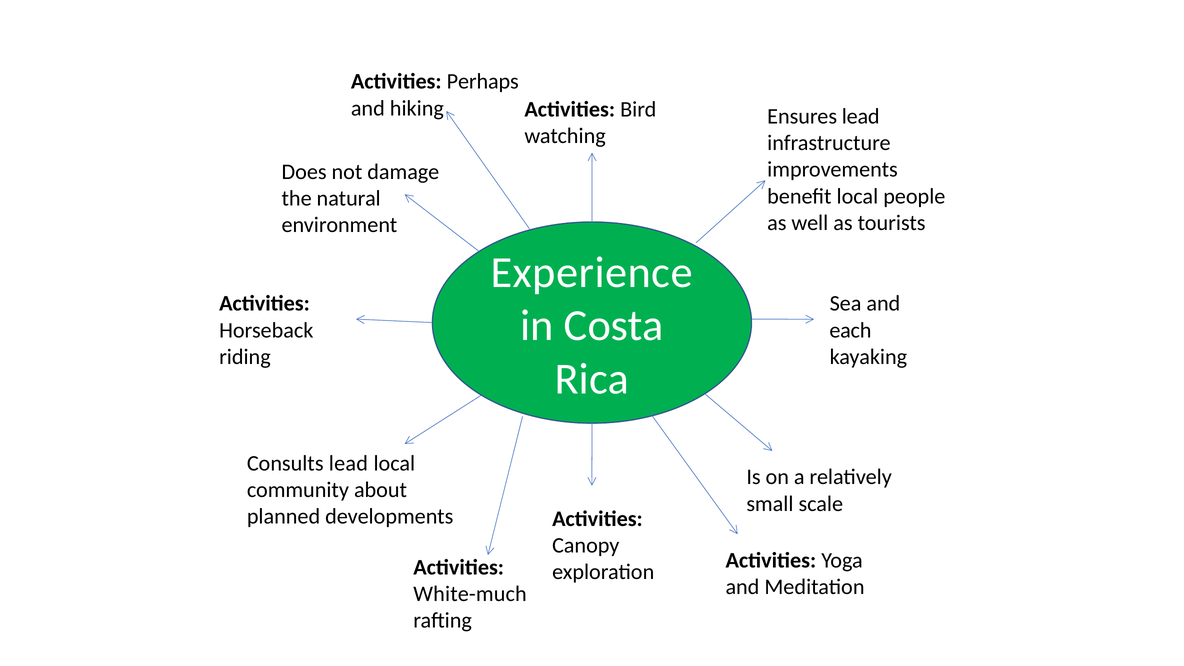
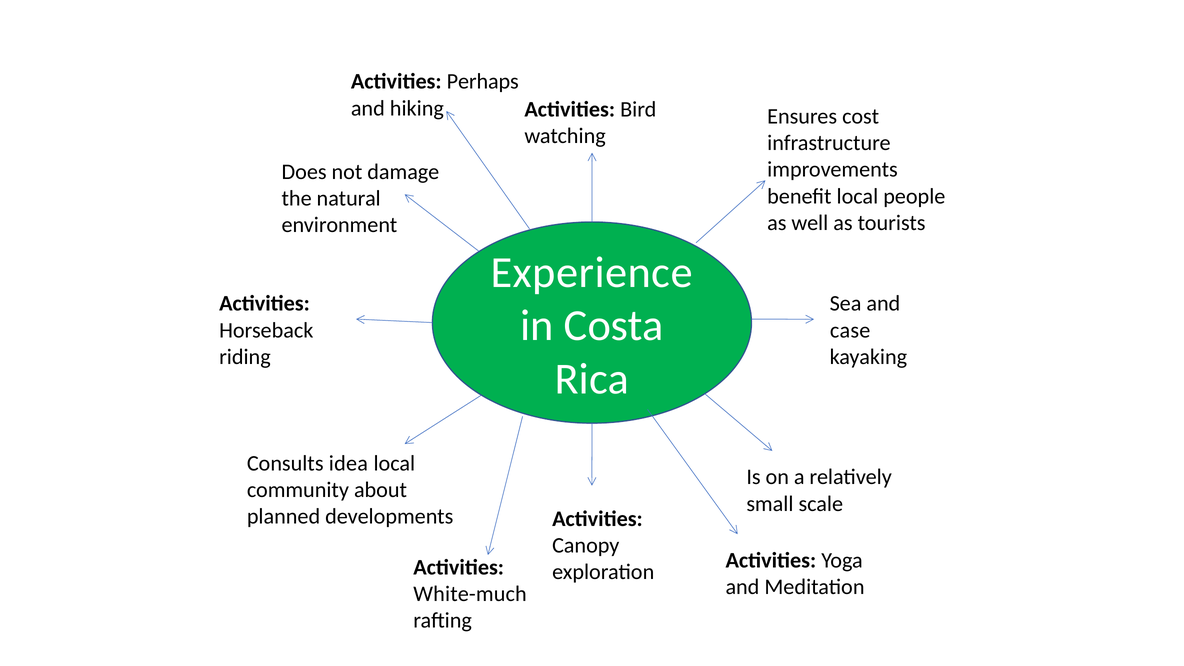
Ensures lead: lead -> cost
each: each -> case
Consults lead: lead -> idea
